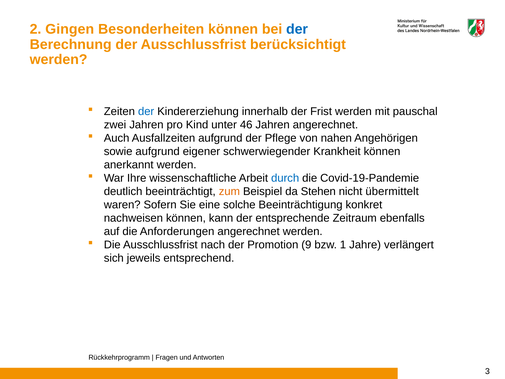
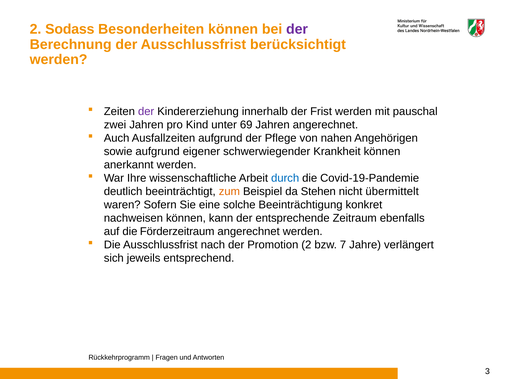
Gingen: Gingen -> Sodass
der at (297, 29) colour: blue -> purple
der at (146, 112) colour: blue -> purple
46: 46 -> 69
Anforderungen: Anforderungen -> Förderzeitraum
Promotion 9: 9 -> 2
1: 1 -> 7
